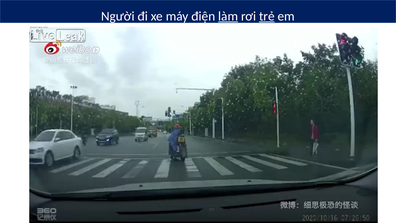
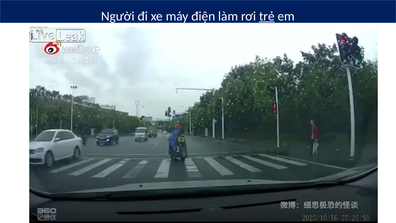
làm underline: present -> none
